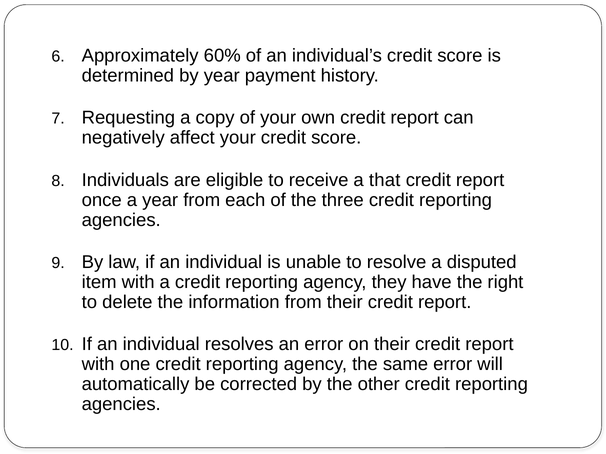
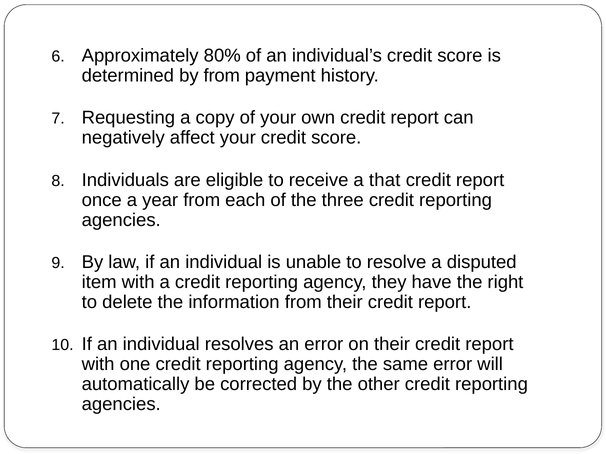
60%: 60% -> 80%
by year: year -> from
